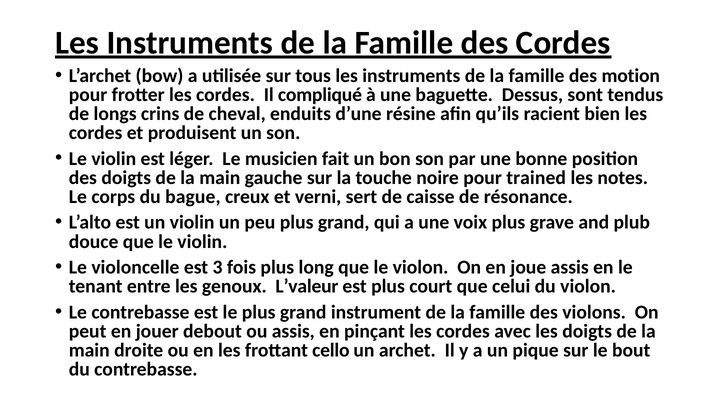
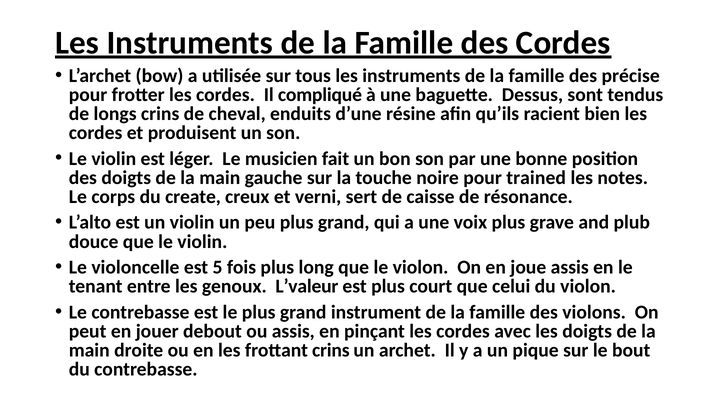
motion: motion -> précise
bague: bague -> create
3: 3 -> 5
frottant cello: cello -> crins
